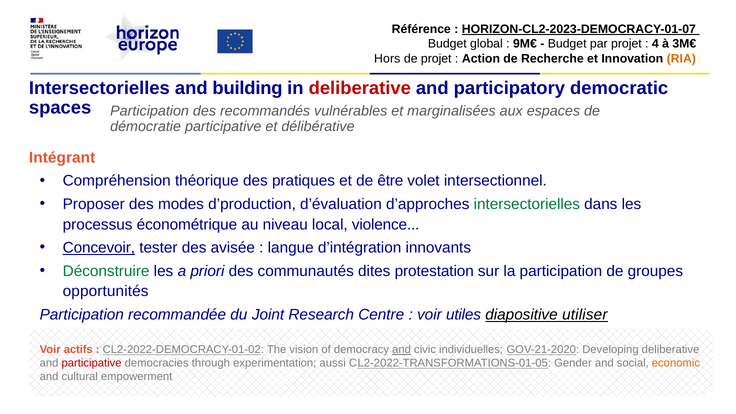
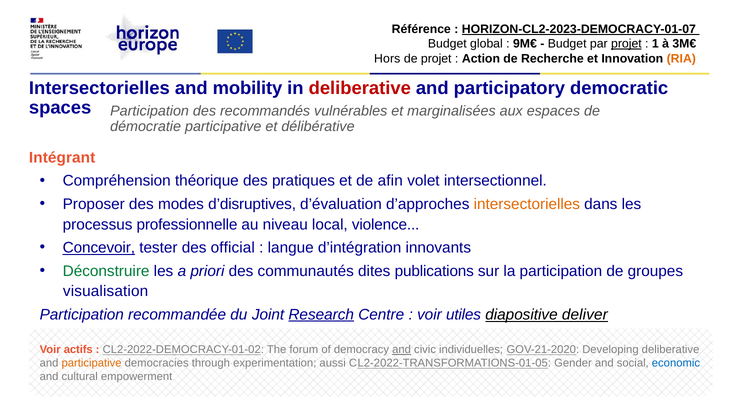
projet at (626, 44) underline: none -> present
4: 4 -> 1
building: building -> mobility
être: être -> afin
d’production: d’production -> d’disruptives
intersectorielles at (527, 204) colour: green -> orange
économétrique: économétrique -> professionnelle
avisée: avisée -> official
protestation: protestation -> publications
opportunités: opportunités -> visualisation
Research underline: none -> present
utiliser: utiliser -> deliver
vision: vision -> forum
participative at (92, 363) colour: red -> orange
economic colour: orange -> blue
